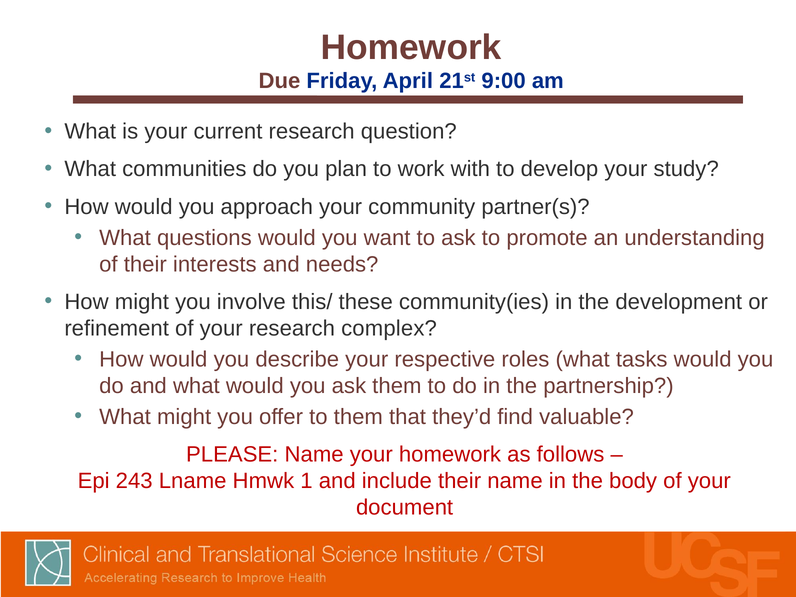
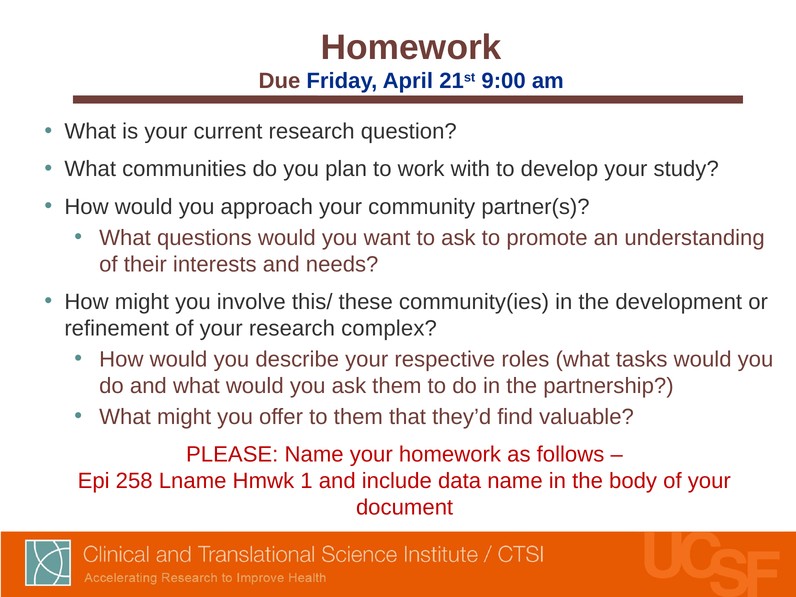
243: 243 -> 258
include their: their -> data
